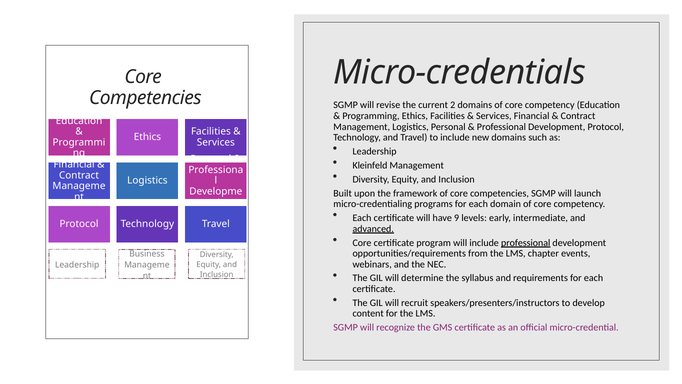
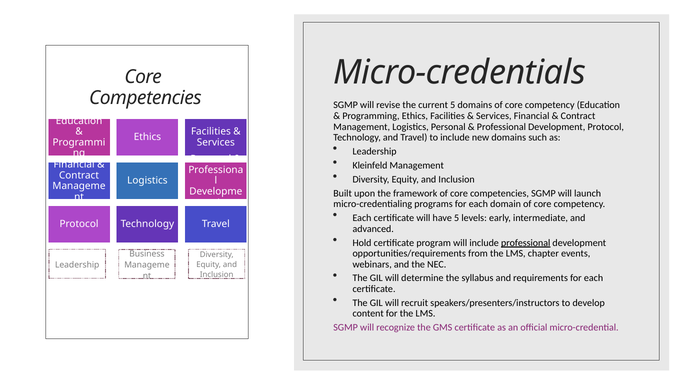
current 2: 2 -> 5
have 9: 9 -> 5
advanced underline: present -> none
Core at (362, 242): Core -> Hold
